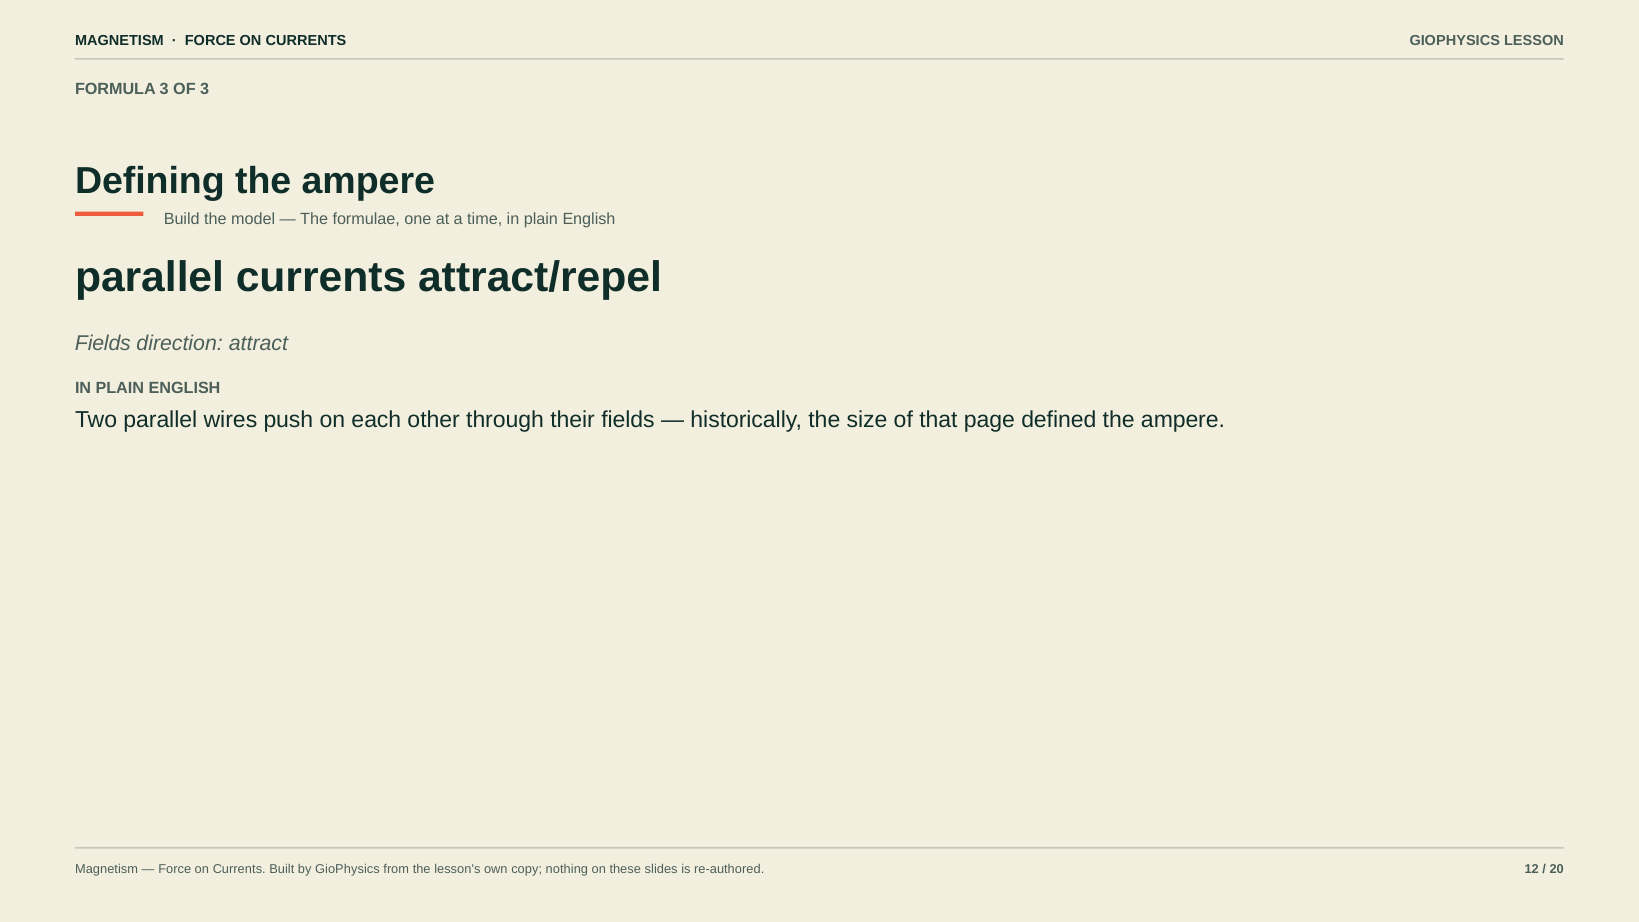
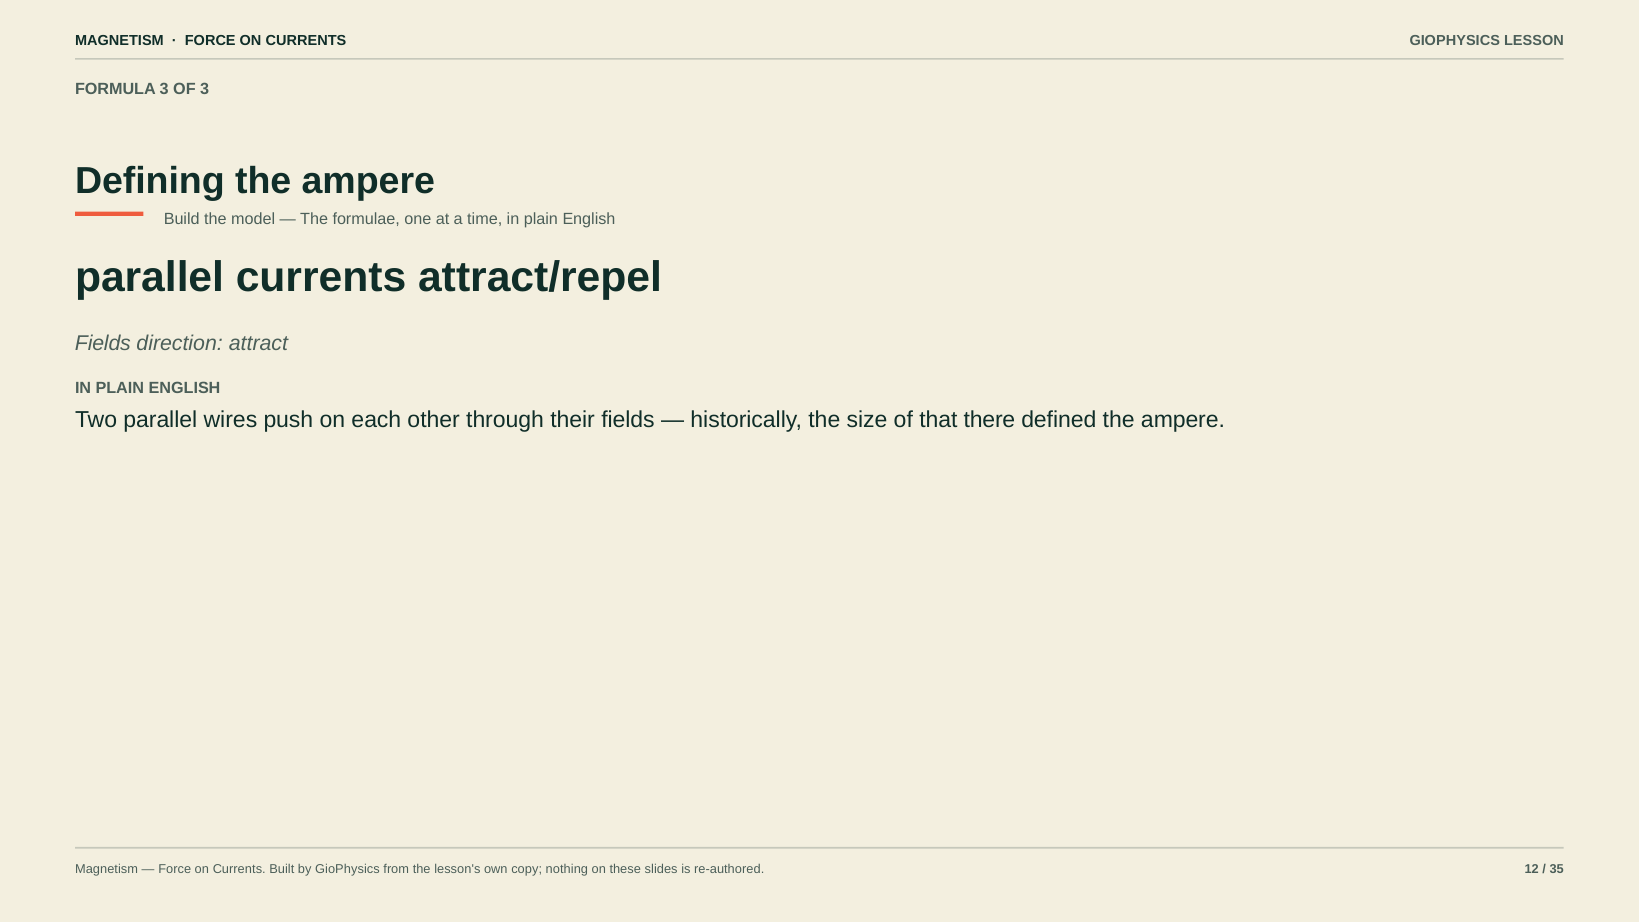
page: page -> there
20: 20 -> 35
